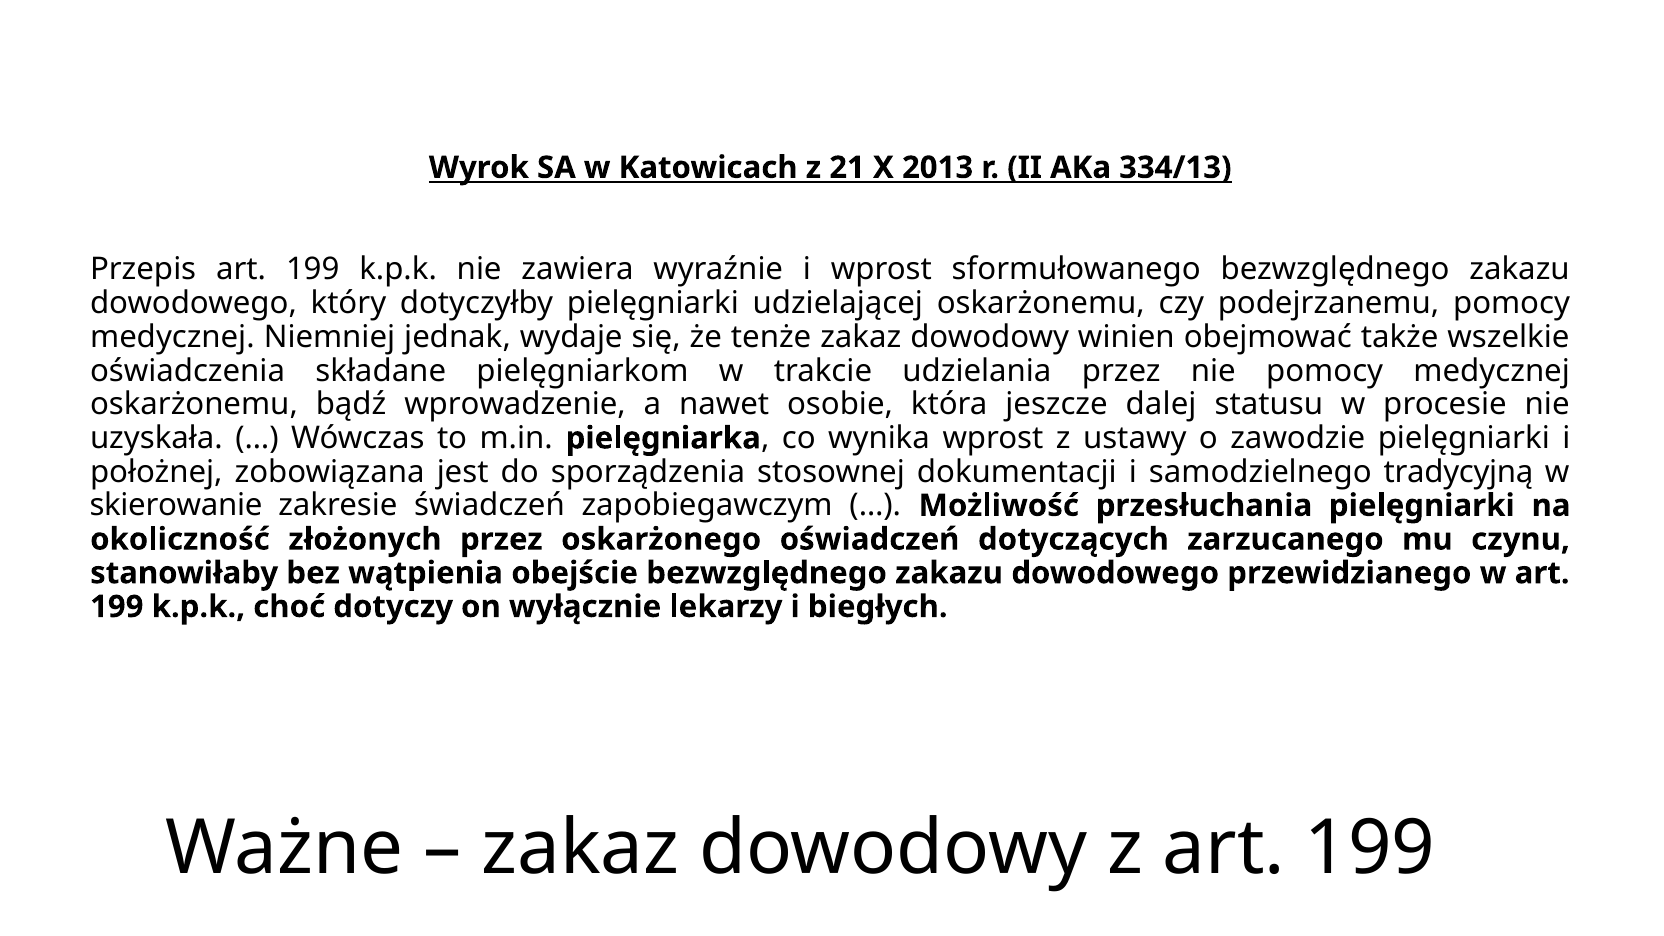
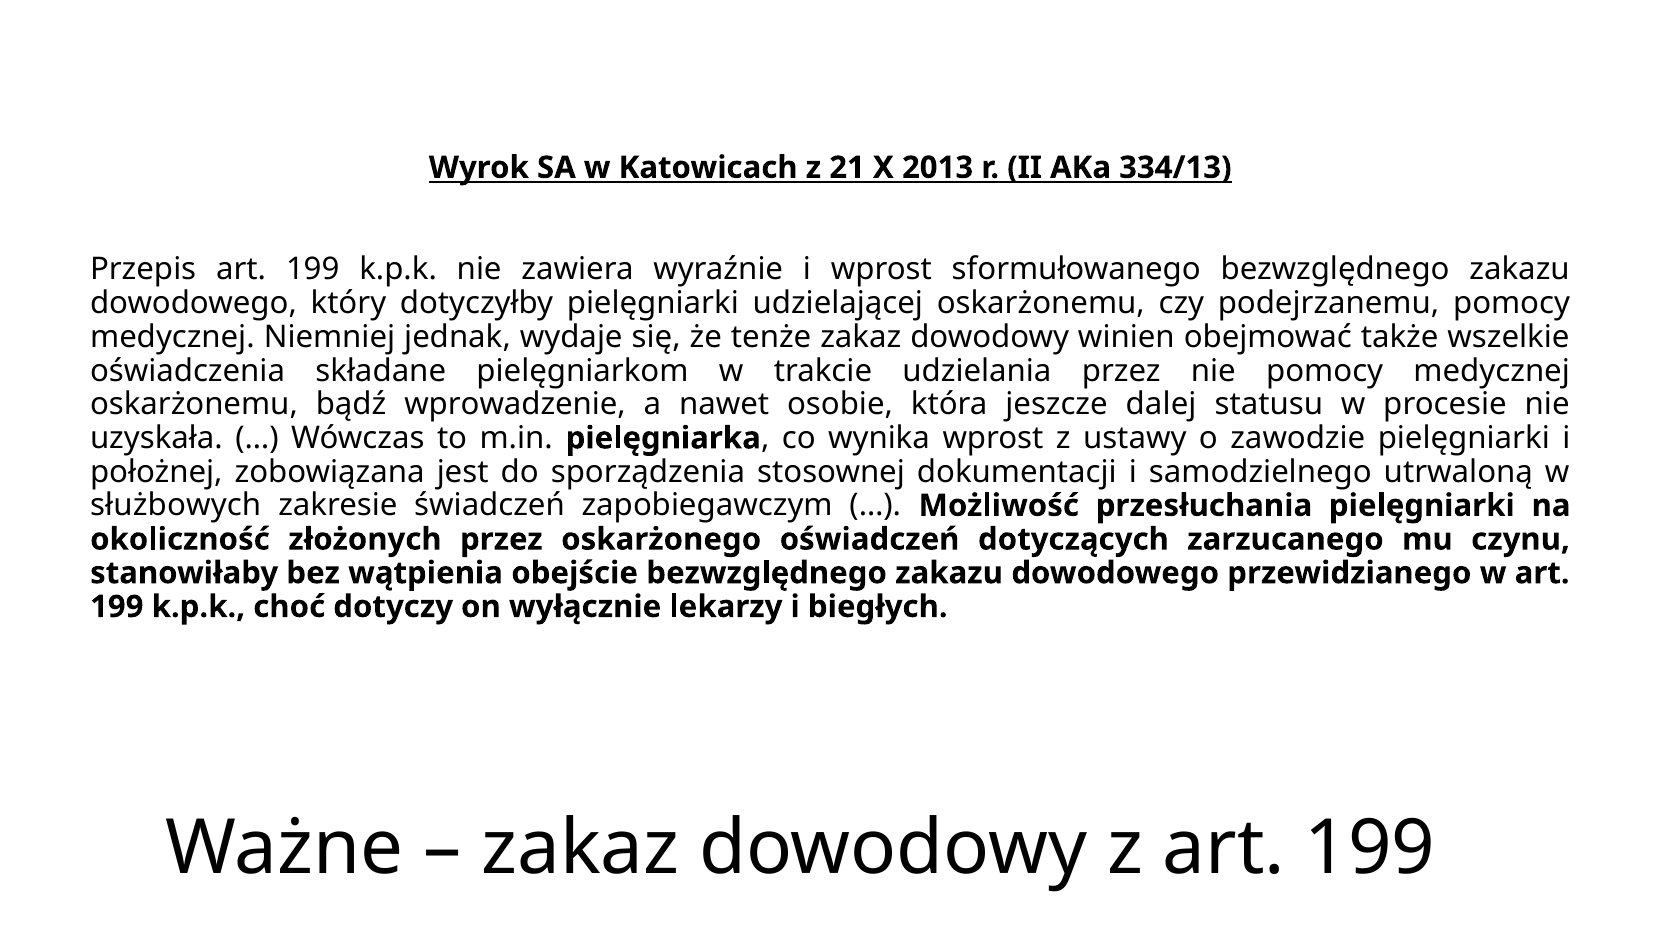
tradycyjną: tradycyjną -> utrwaloną
skierowanie: skierowanie -> służbowych
